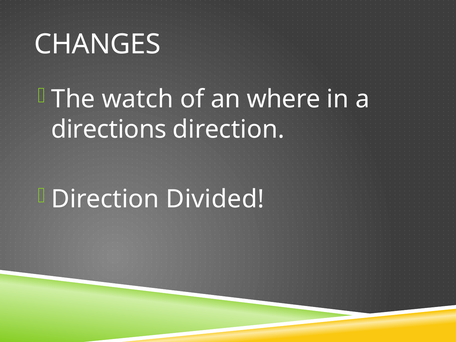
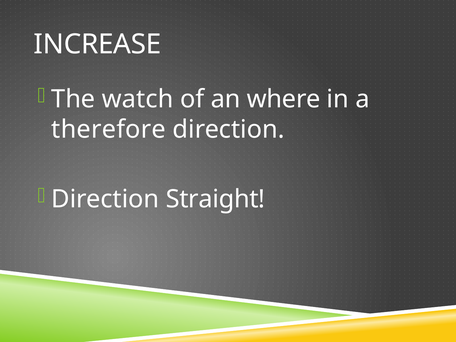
CHANGES: CHANGES -> INCREASE
directions: directions -> therefore
Divided: Divided -> Straight
